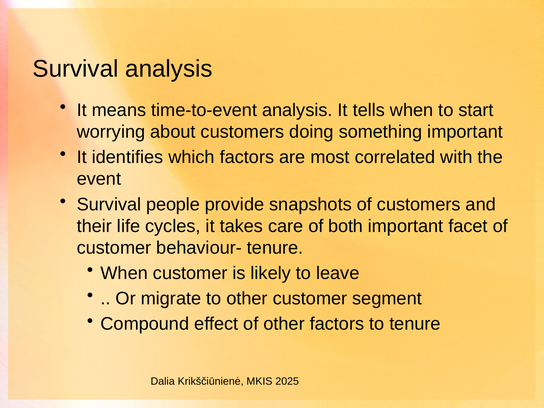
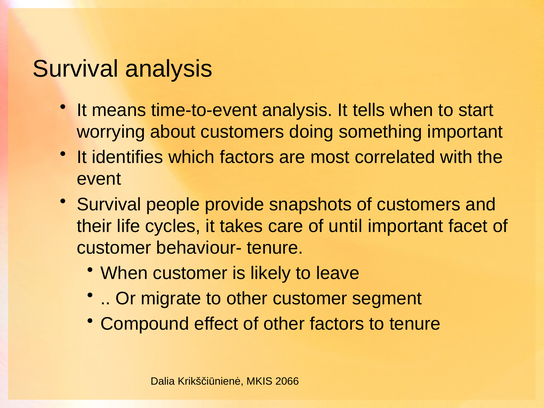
both: both -> until
2025: 2025 -> 2066
